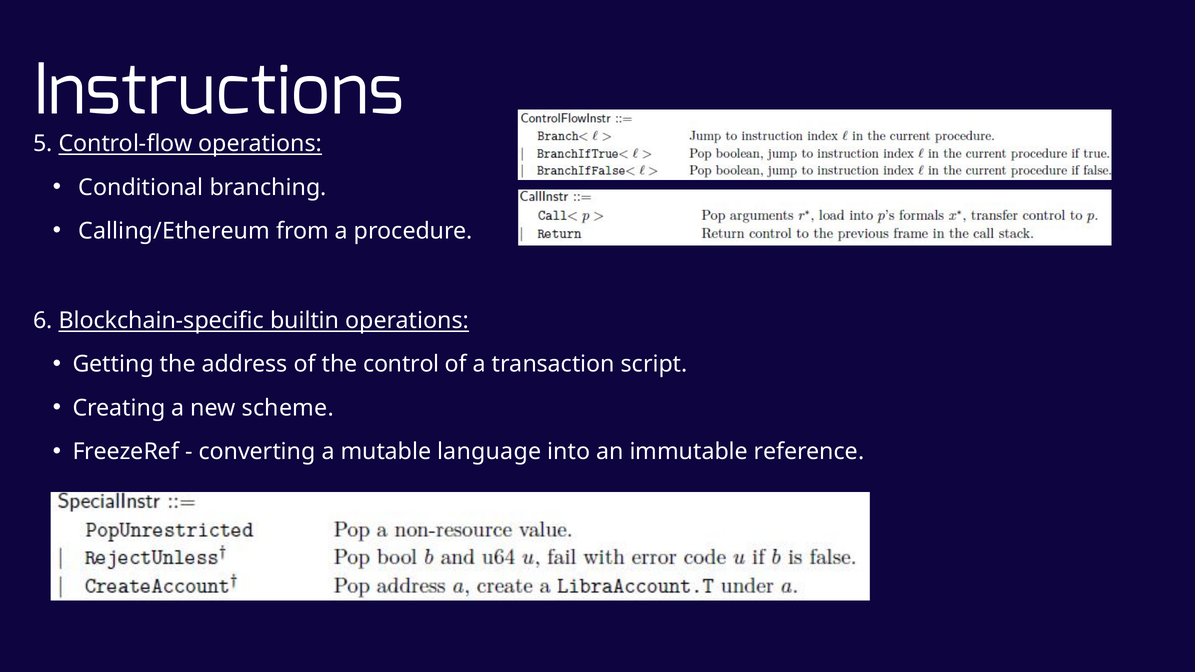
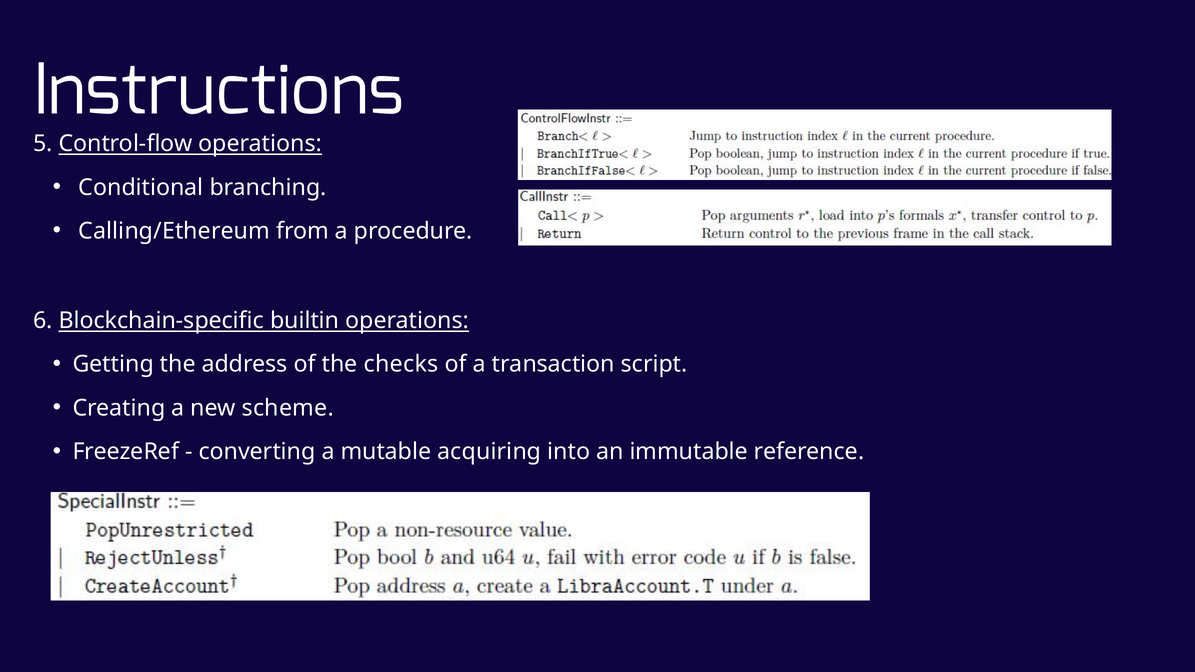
control: control -> checks
language: language -> acquiring
